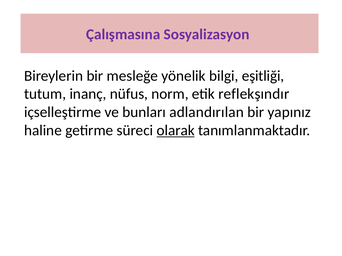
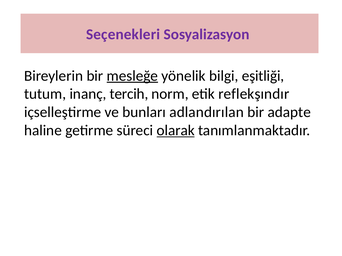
Çalışmasına: Çalışmasına -> Seçenekleri
mesleğe underline: none -> present
nüfus: nüfus -> tercih
yapınız: yapınız -> adapte
